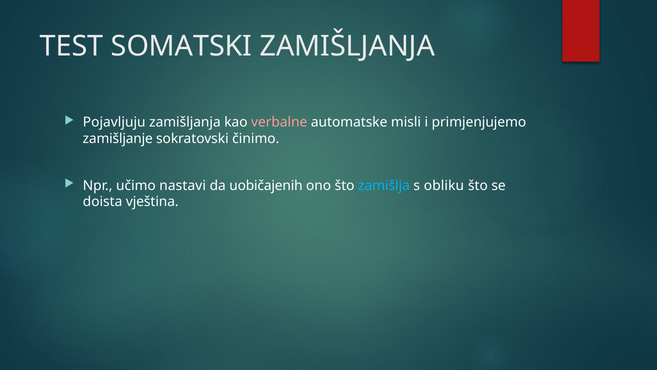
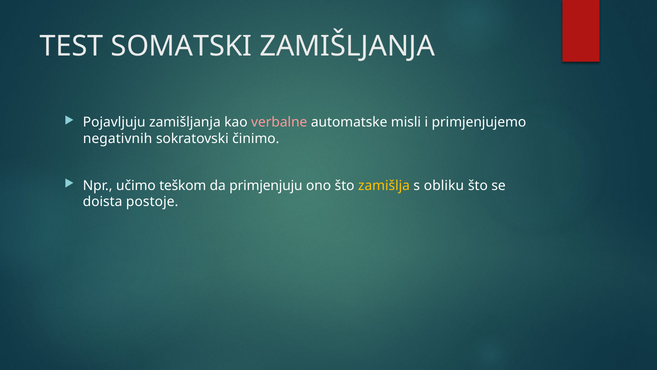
zamišljanje: zamišljanje -> negativnih
nastavi: nastavi -> teškom
uobičajenih: uobičajenih -> primjenjuju
zamišlja colour: light blue -> yellow
vještina: vještina -> postoje
